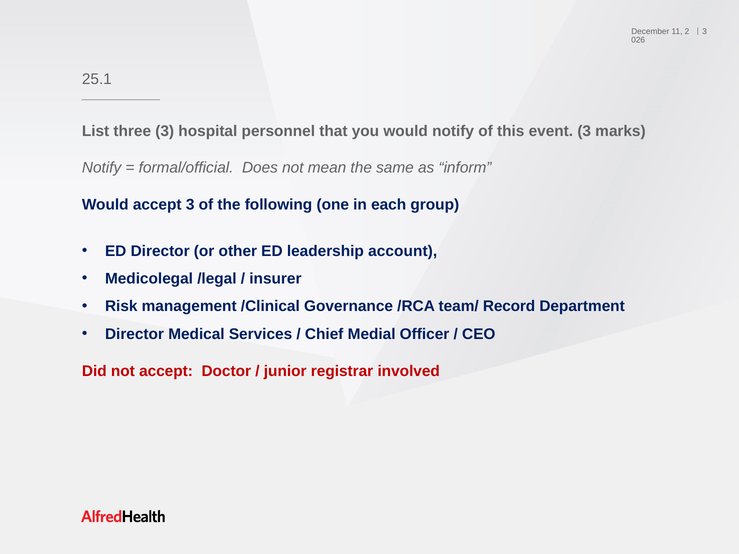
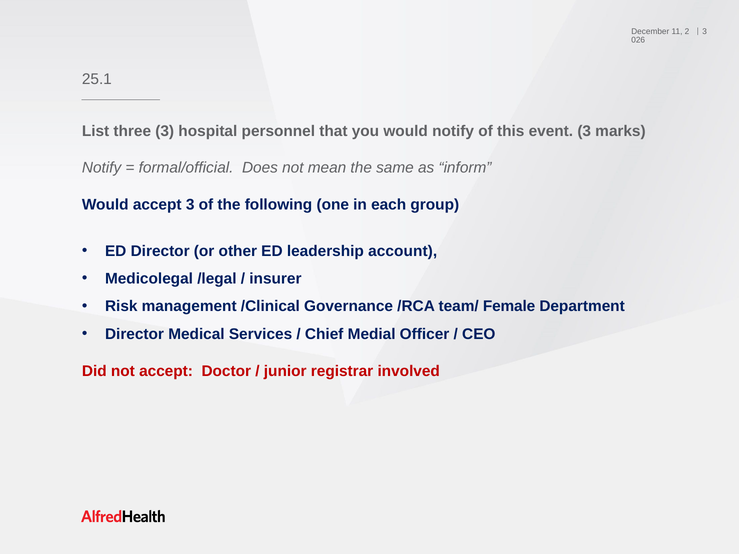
Record: Record -> Female
